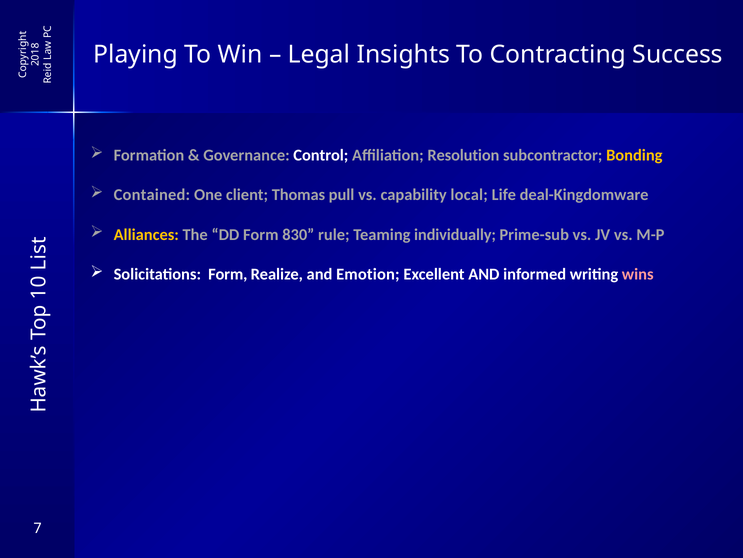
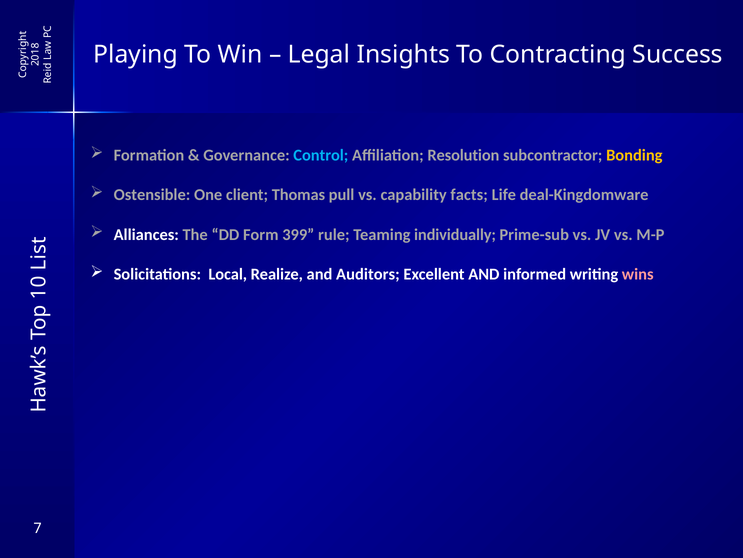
Control colour: white -> light blue
Contained: Contained -> Ostensible
local: local -> facts
Alliances colour: yellow -> white
830: 830 -> 399
Solicitations Form: Form -> Local
Emotion: Emotion -> Auditors
